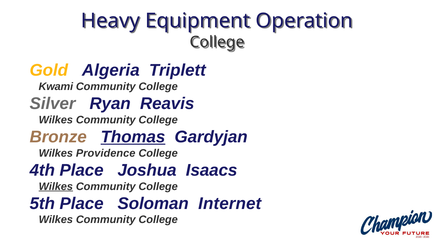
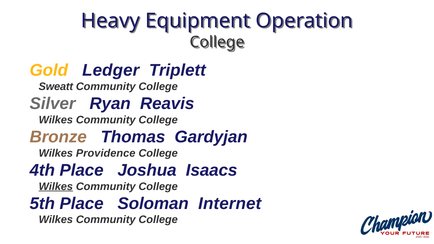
Algeria: Algeria -> Ledger
Kwami: Kwami -> Sweatt
Thomas underline: present -> none
